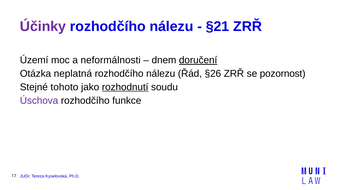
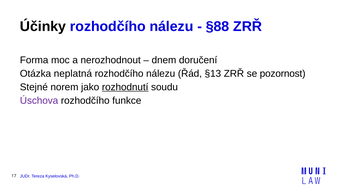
Účinky colour: purple -> black
§21: §21 -> §88
Území: Území -> Forma
neformálnosti: neformálnosti -> nerozhodnout
doručení underline: present -> none
§26: §26 -> §13
tohoto: tohoto -> norem
